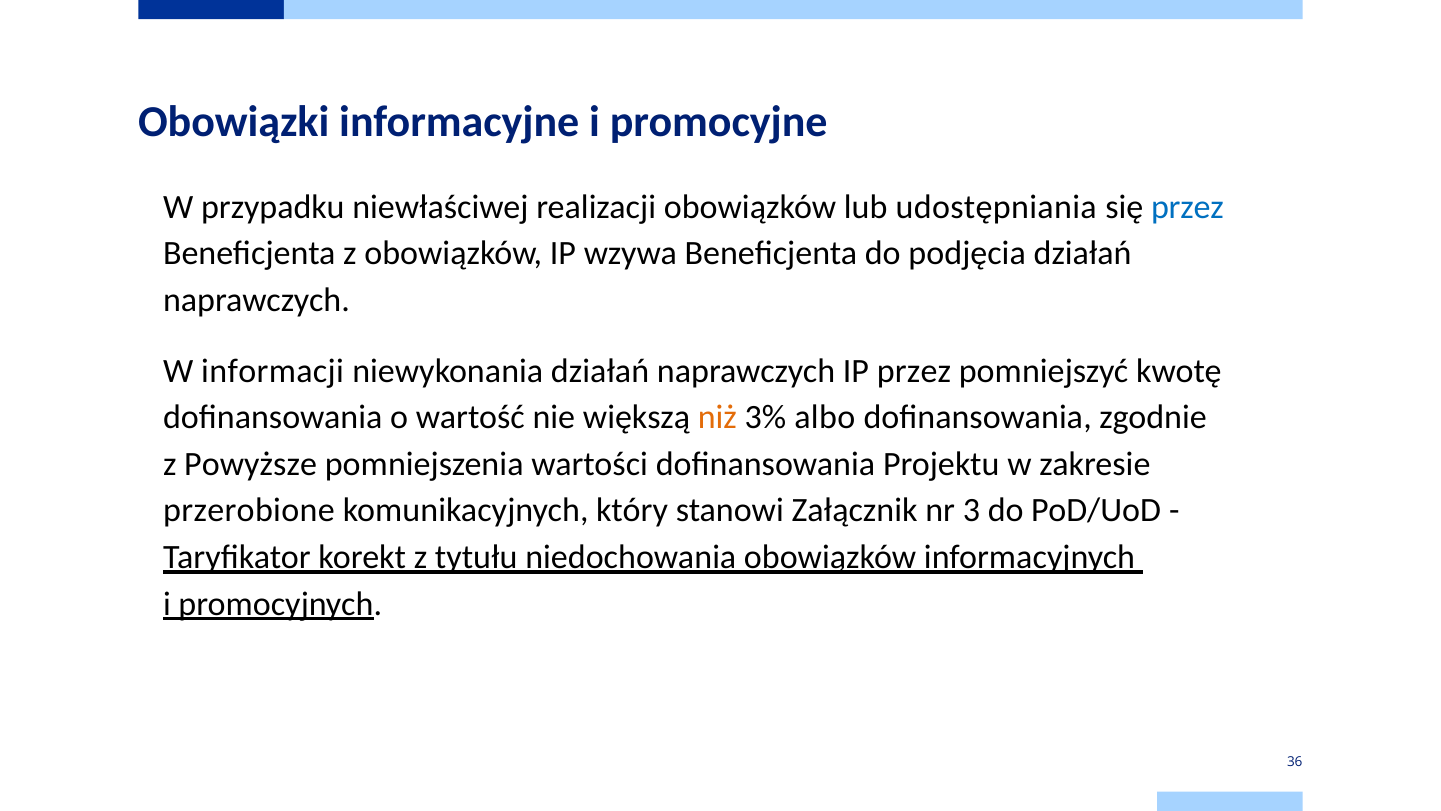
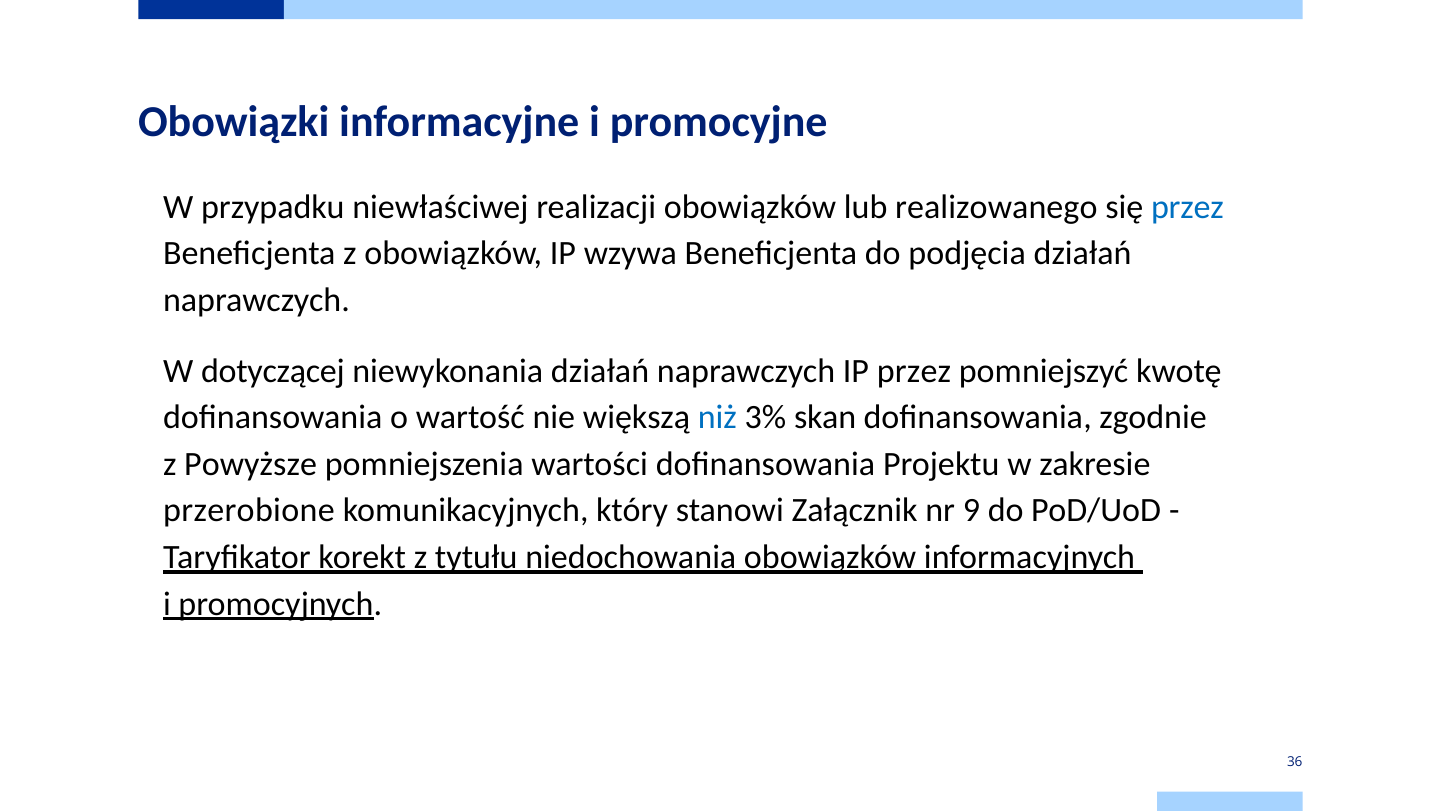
udostępniania: udostępniania -> realizowanego
informacji: informacji -> dotyczącej
niż colour: orange -> blue
albo: albo -> skan
3: 3 -> 9
